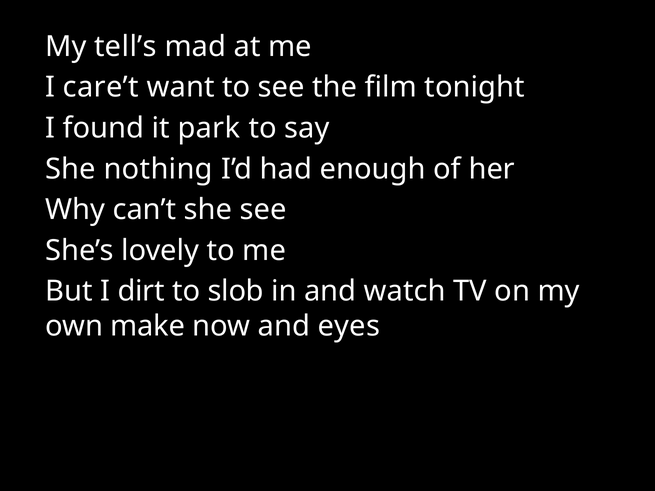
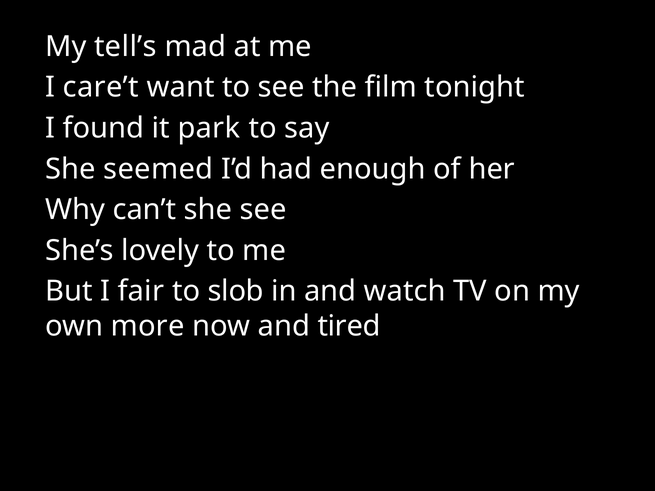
nothing: nothing -> seemed
dirt: dirt -> fair
make: make -> more
eyes: eyes -> tired
